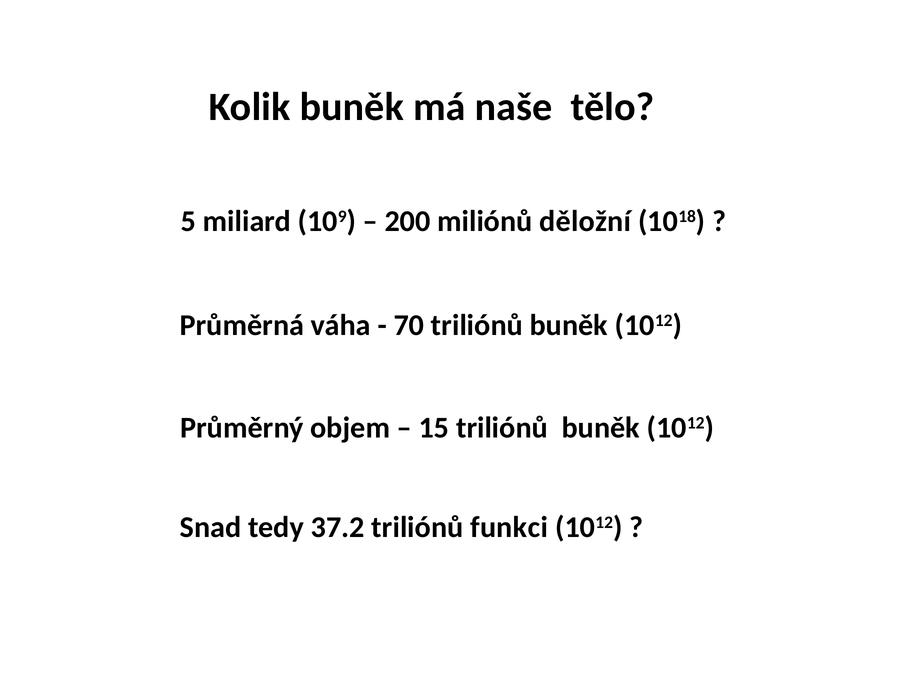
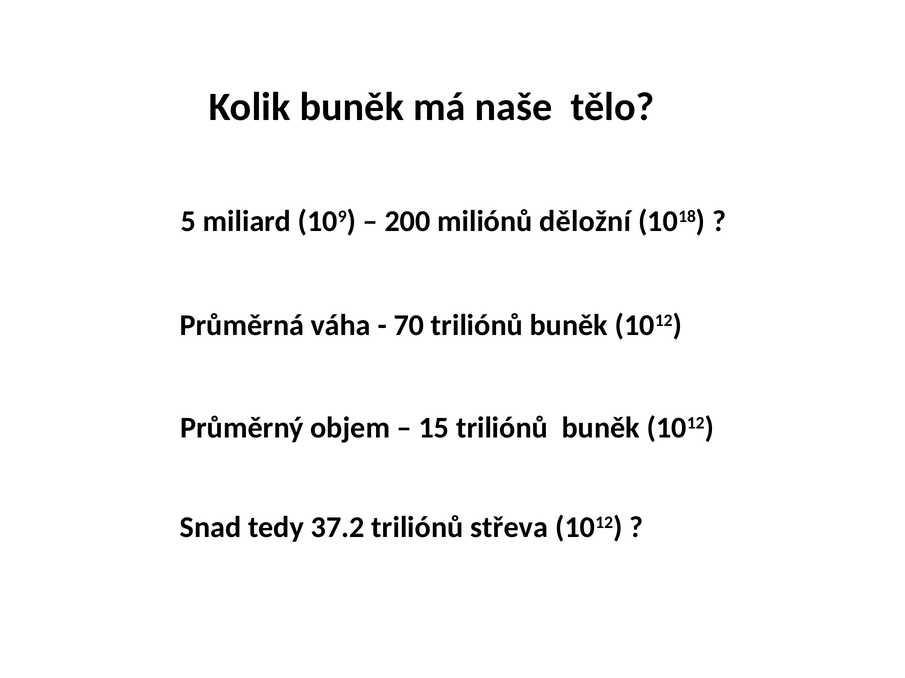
funkci: funkci -> střeva
